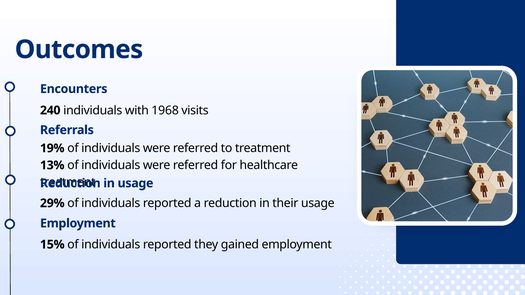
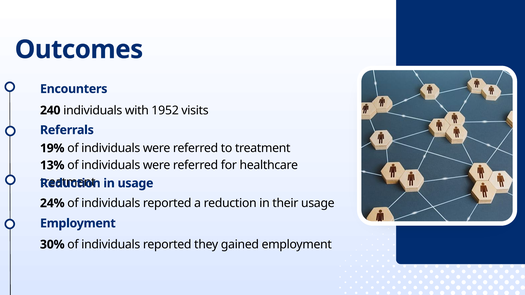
1968: 1968 -> 1952
29%: 29% -> 24%
15%: 15% -> 30%
